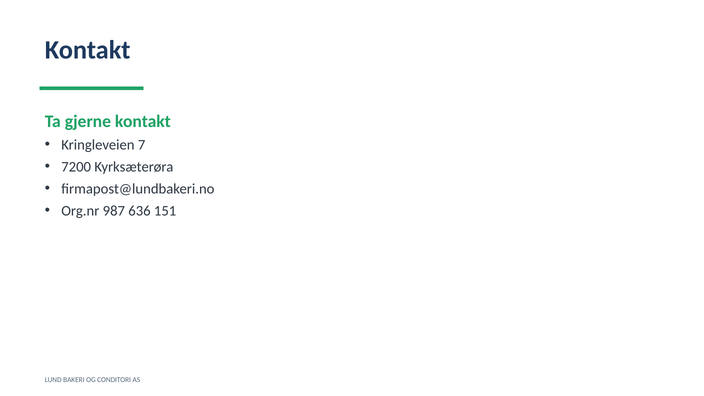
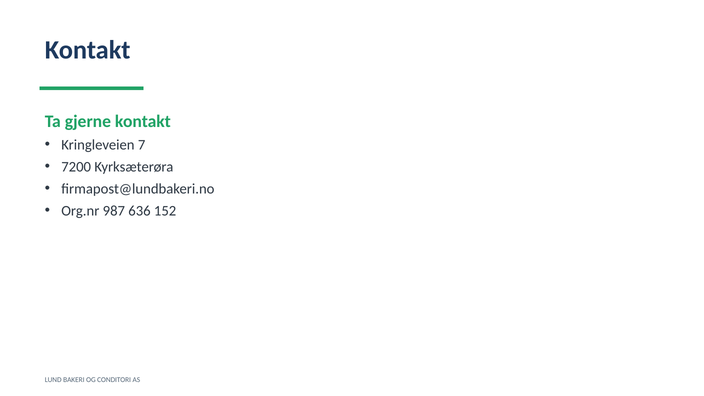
151: 151 -> 152
